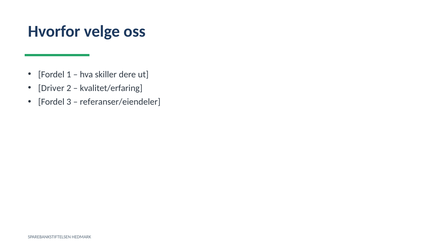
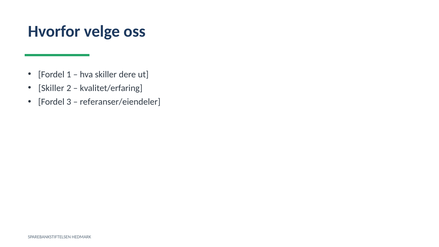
Driver at (51, 88): Driver -> Skiller
